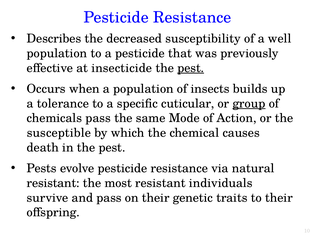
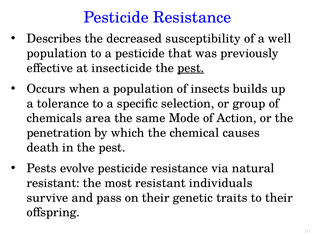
cuticular: cuticular -> selection
group underline: present -> none
chemicals pass: pass -> area
susceptible: susceptible -> penetration
